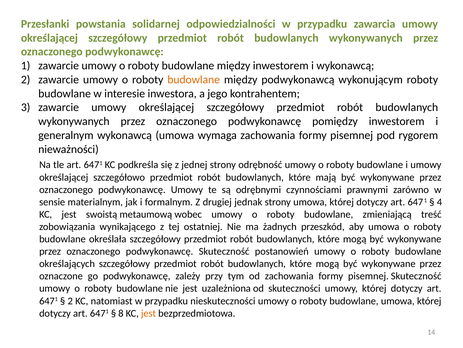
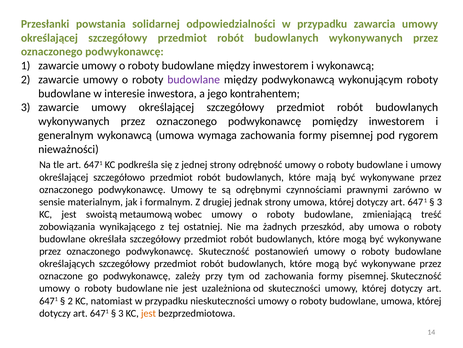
budowlane at (194, 79) colour: orange -> purple
4 at (439, 202): 4 -> 3
8 at (121, 313): 8 -> 3
